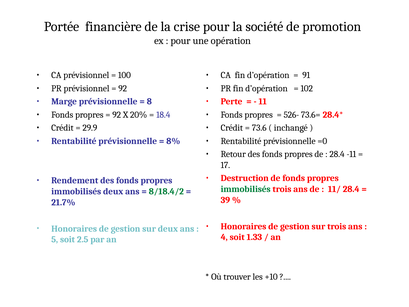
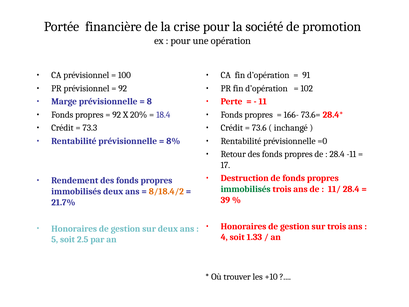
526-: 526- -> 166-
29.9: 29.9 -> 73.3
8/18.4/2 colour: green -> orange
